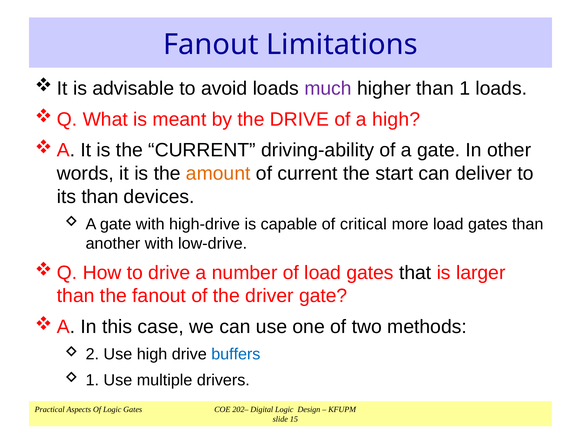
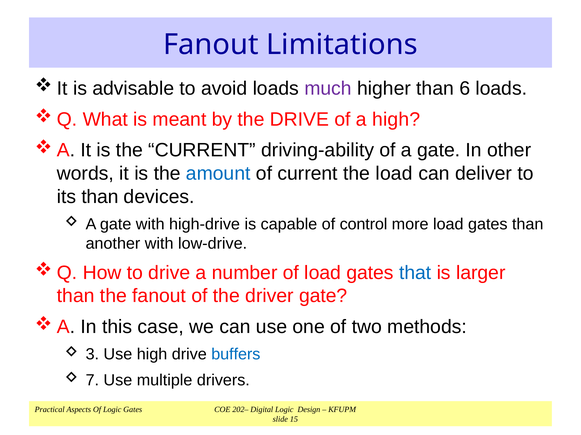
than 1: 1 -> 6
amount colour: orange -> blue
the start: start -> load
critical: critical -> control
that colour: black -> blue
2: 2 -> 3
1 at (92, 381): 1 -> 7
